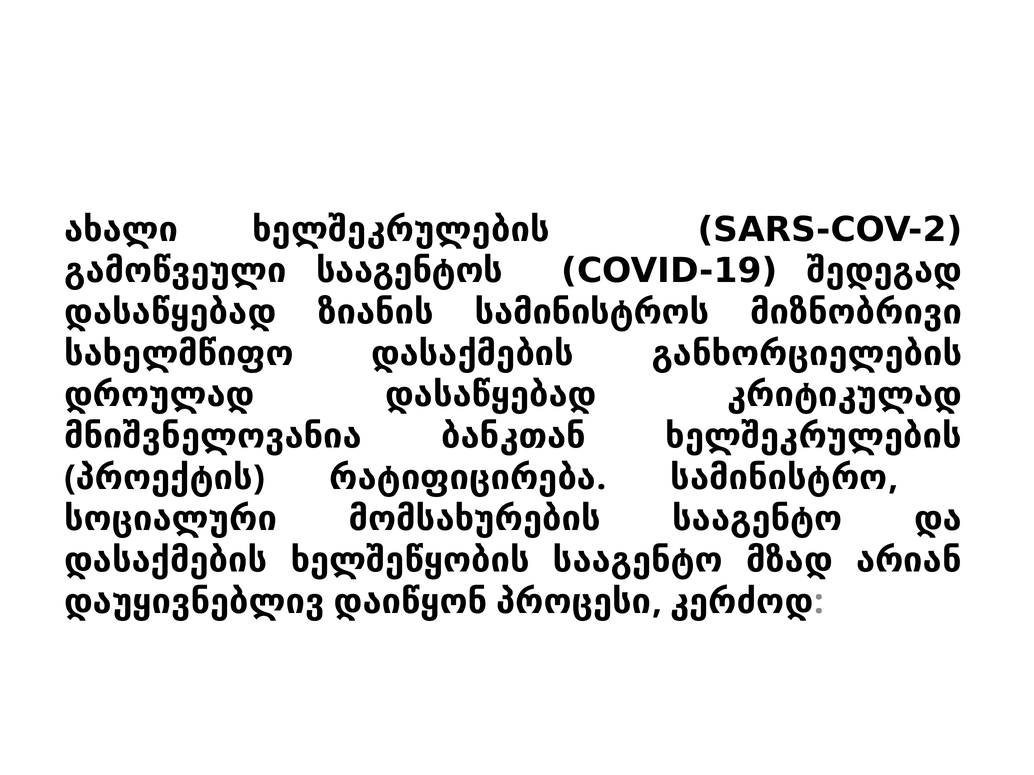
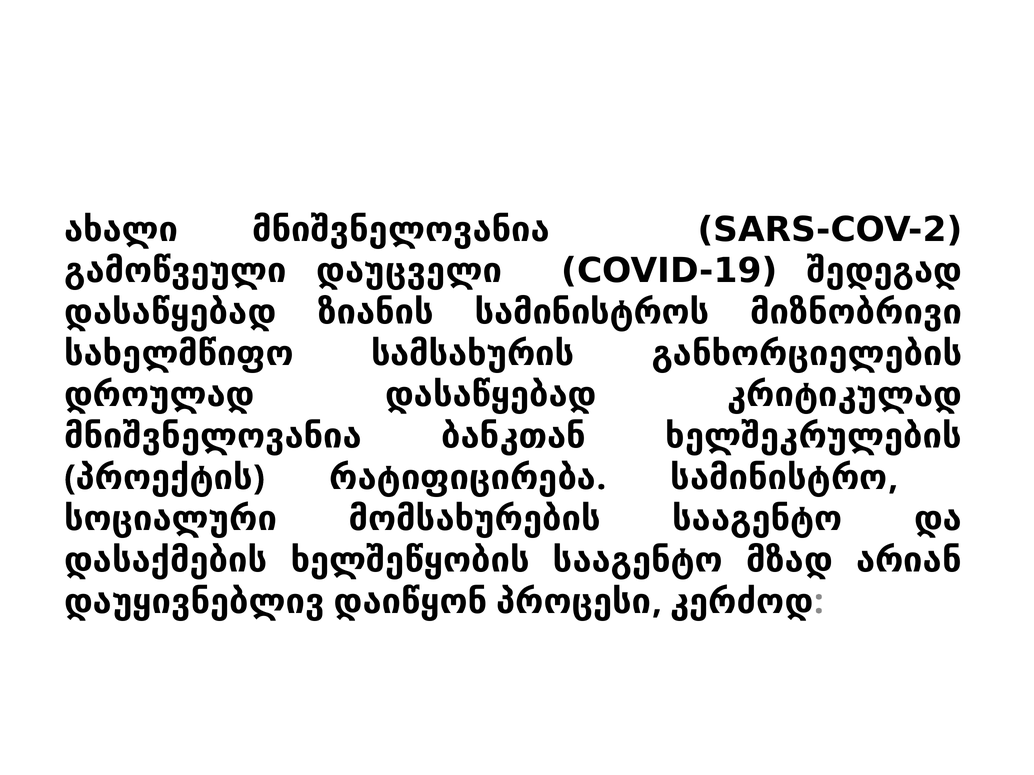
ახალი ხელშეკრულების: ხელშეკრულების -> მნიშვნელოვანია
სააგენტოს: სააგენტოს -> დაუცველი
სახელმწიფო დასაქმების: დასაქმების -> სამსახურის
